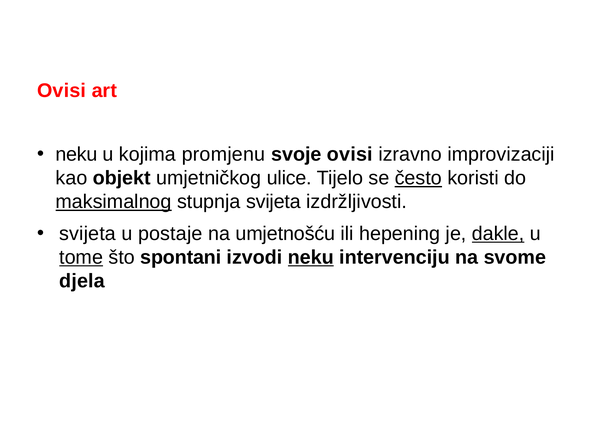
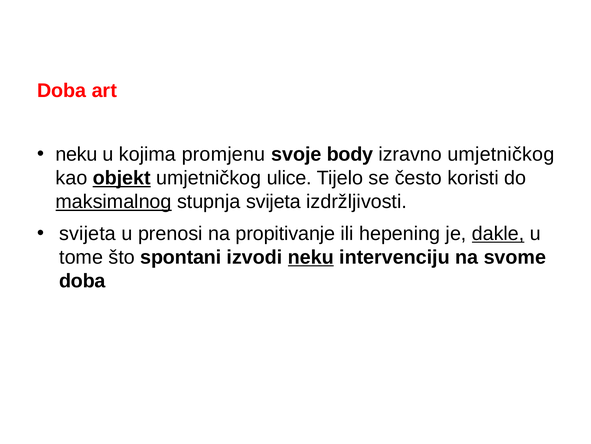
Ovisi at (62, 90): Ovisi -> Doba
svoje ovisi: ovisi -> body
izravno improvizaciji: improvizaciji -> umjetničkog
objekt underline: none -> present
često underline: present -> none
postaje: postaje -> prenosi
umjetnošću: umjetnošću -> propitivanje
tome underline: present -> none
djela at (82, 281): djela -> doba
